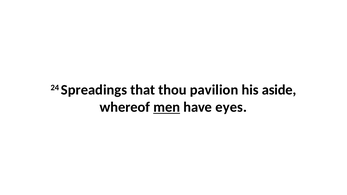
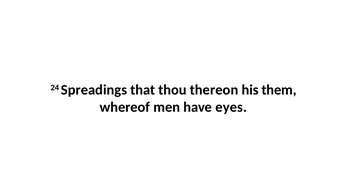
pavilion: pavilion -> thereon
aside: aside -> them
men underline: present -> none
